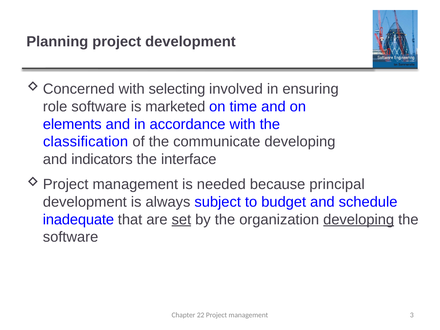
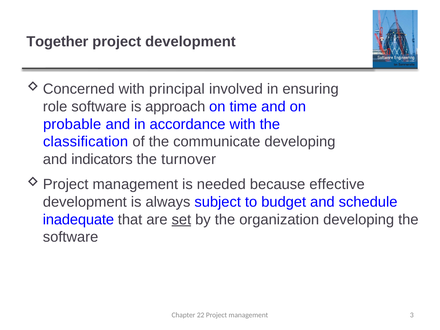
Planning: Planning -> Together
selecting: selecting -> principal
marketed: marketed -> approach
elements: elements -> probable
interface: interface -> turnover
principal: principal -> effective
developing at (359, 220) underline: present -> none
